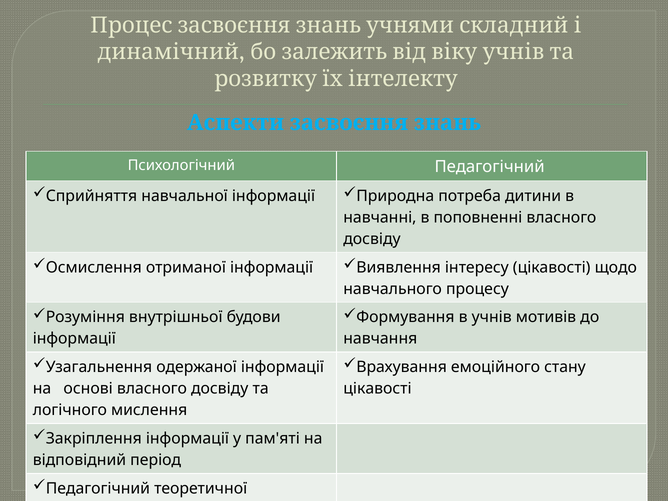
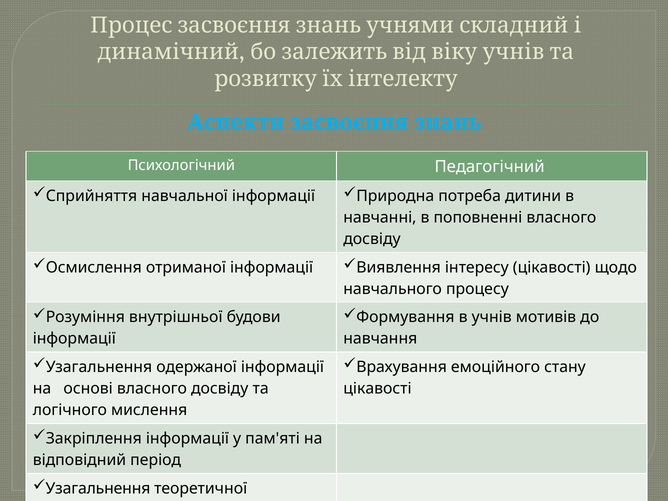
Педагогічний at (98, 488): Педагогічний -> Узагальнення
